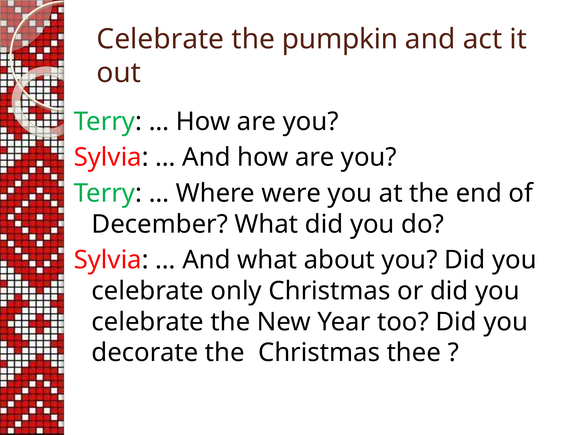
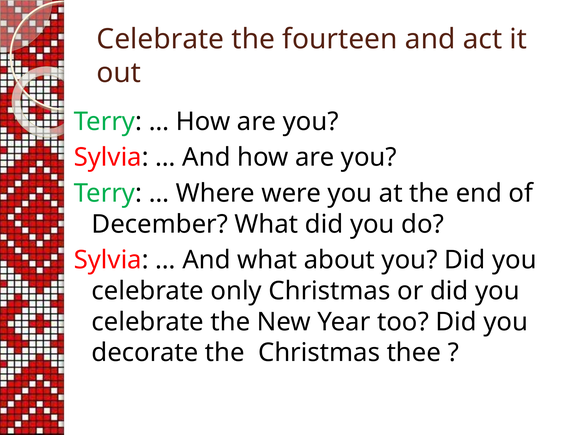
pumpkin: pumpkin -> fourteen
